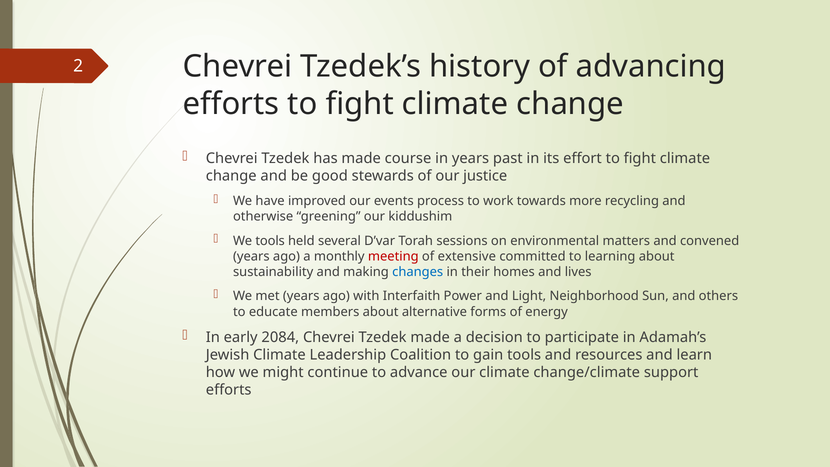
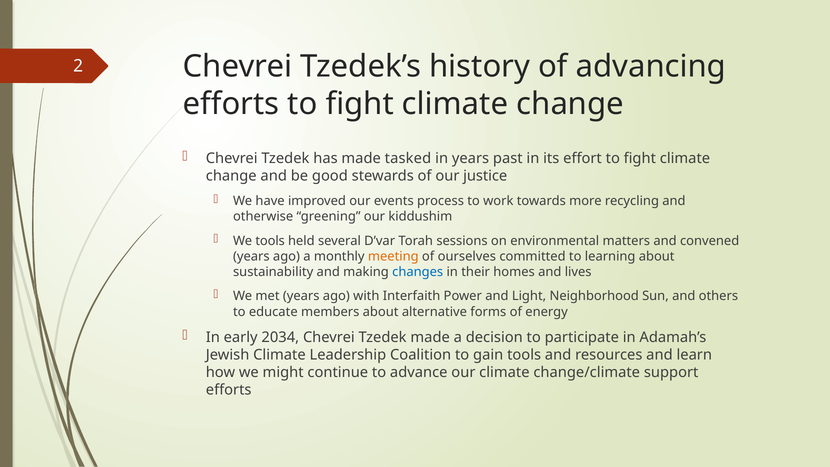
course: course -> tasked
meeting colour: red -> orange
extensive: extensive -> ourselves
2084: 2084 -> 2034
